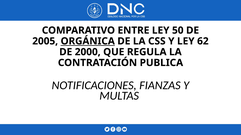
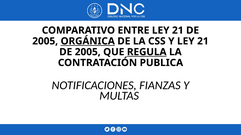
ENTRE LEY 50: 50 -> 21
Y LEY 62: 62 -> 21
2000 at (88, 52): 2000 -> 2005
REGULA underline: none -> present
